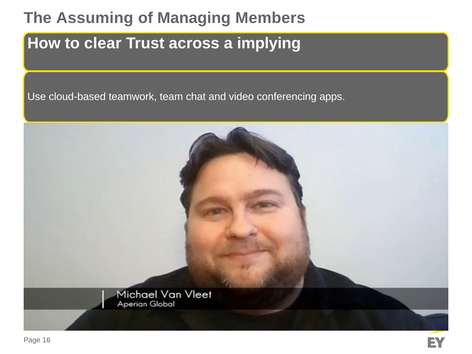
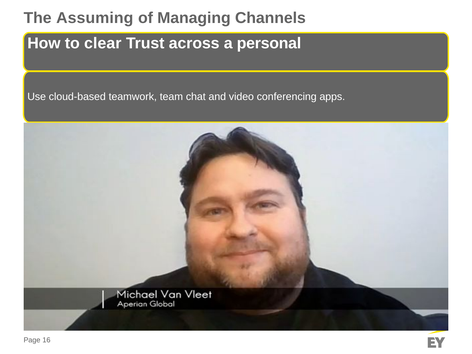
Members: Members -> Channels
implying: implying -> personal
